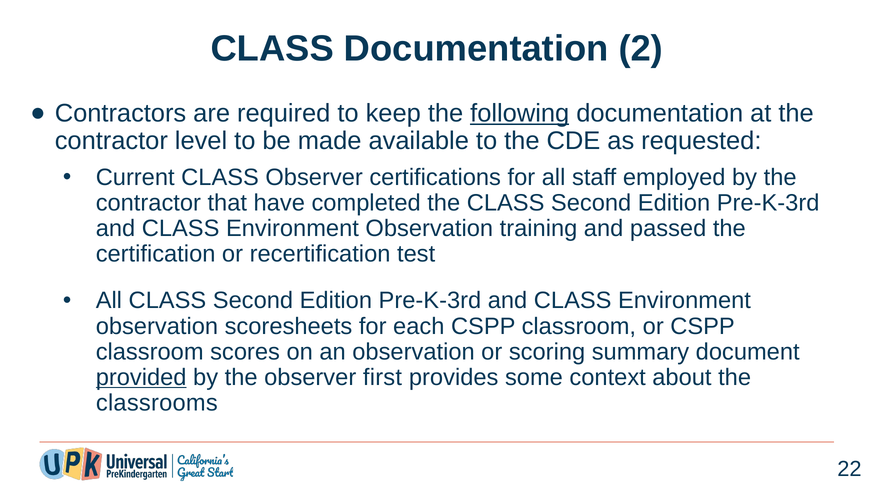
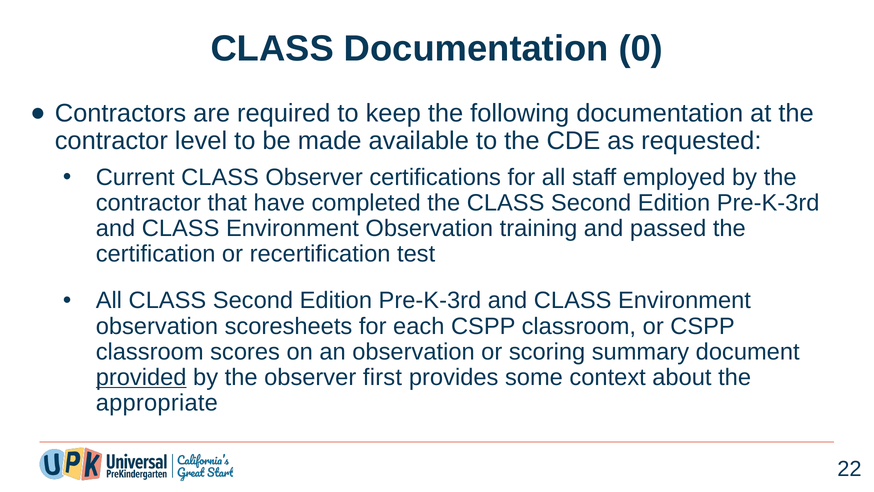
2: 2 -> 0
following underline: present -> none
classrooms: classrooms -> appropriate
